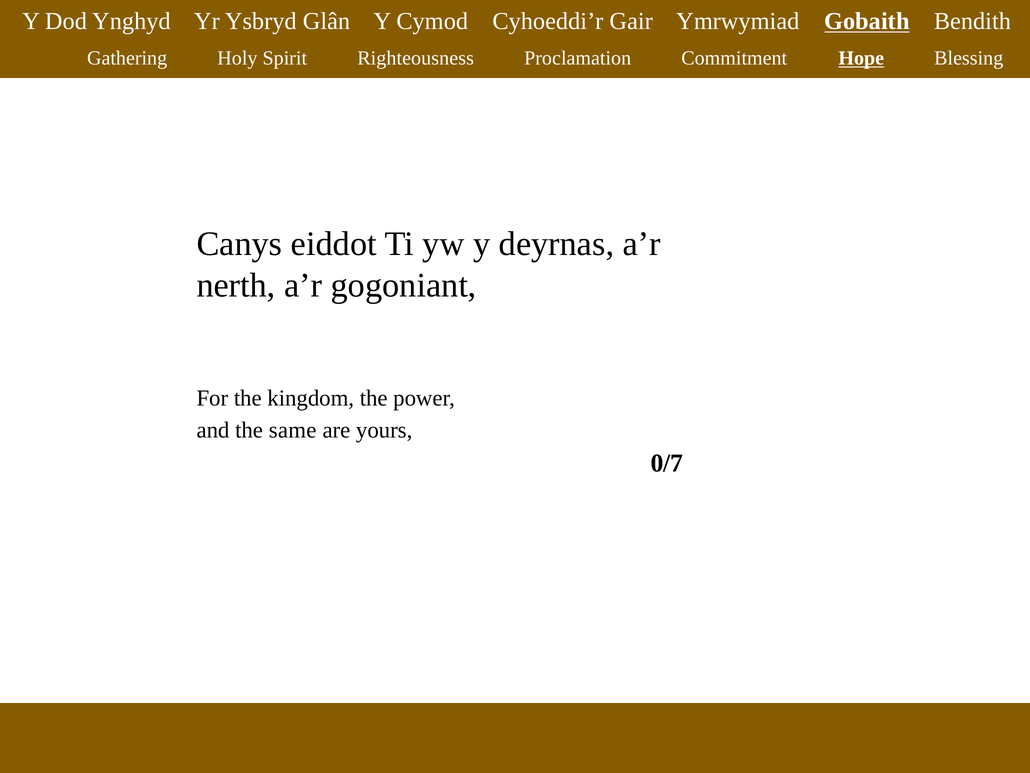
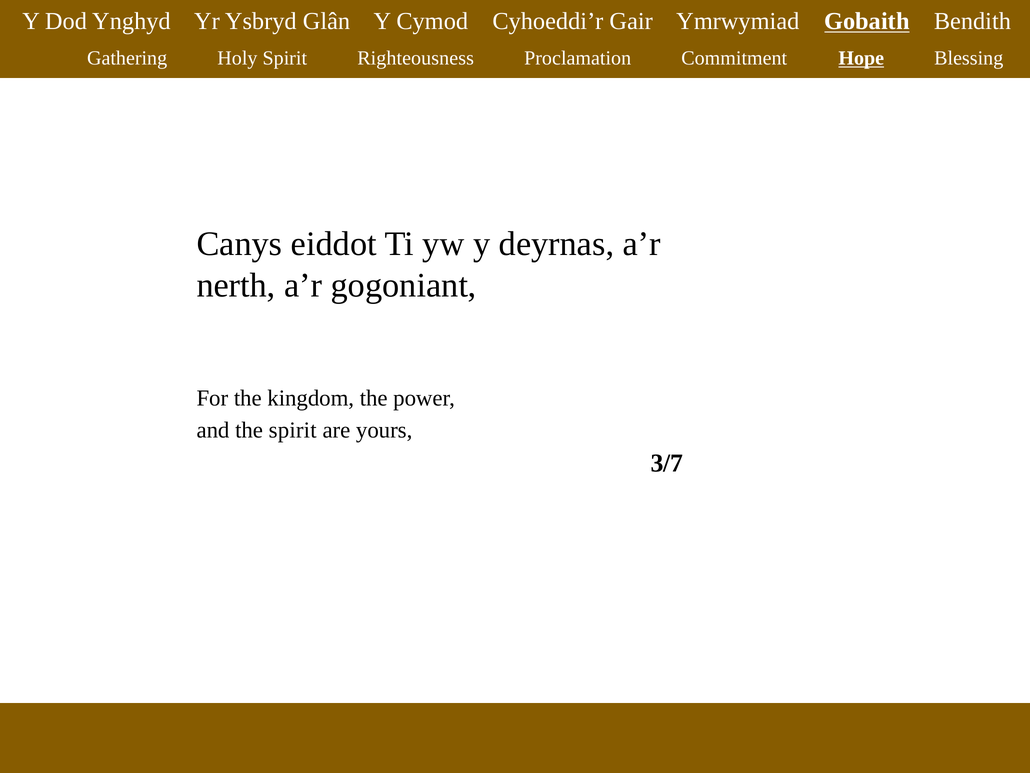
the same: same -> spirit
0/7: 0/7 -> 3/7
